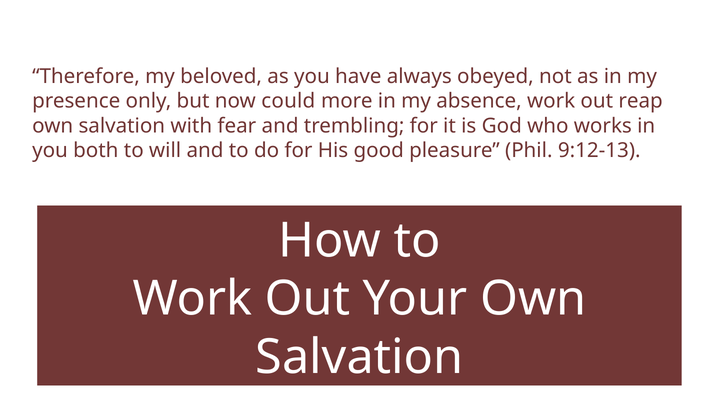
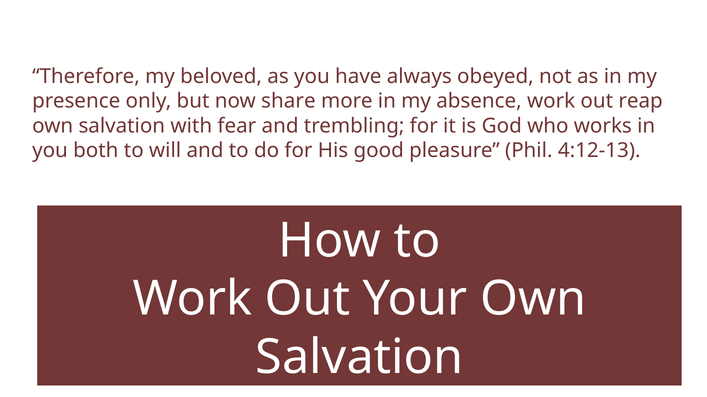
could: could -> share
9:12-13: 9:12-13 -> 4:12-13
